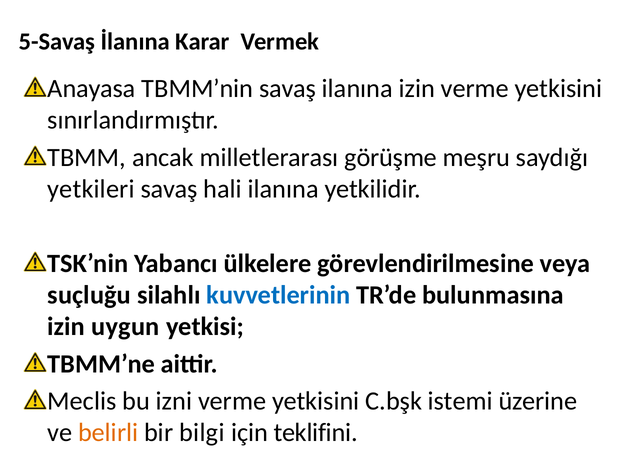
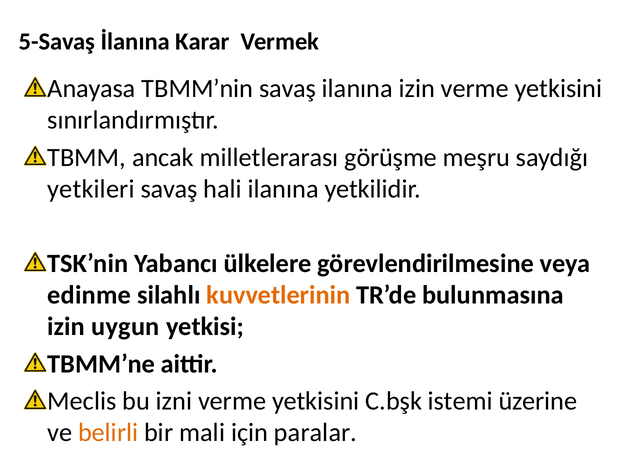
suçluğu: suçluğu -> edinme
kuvvetlerinin colour: blue -> orange
bilgi: bilgi -> mali
teklifini: teklifini -> paralar
